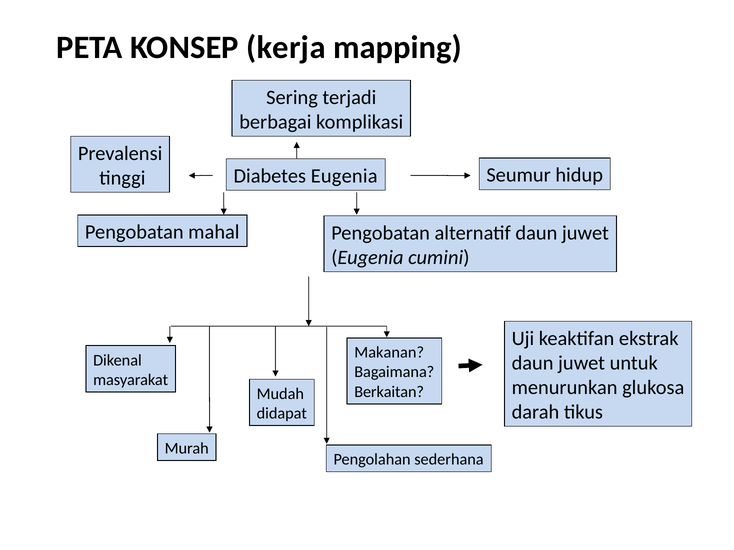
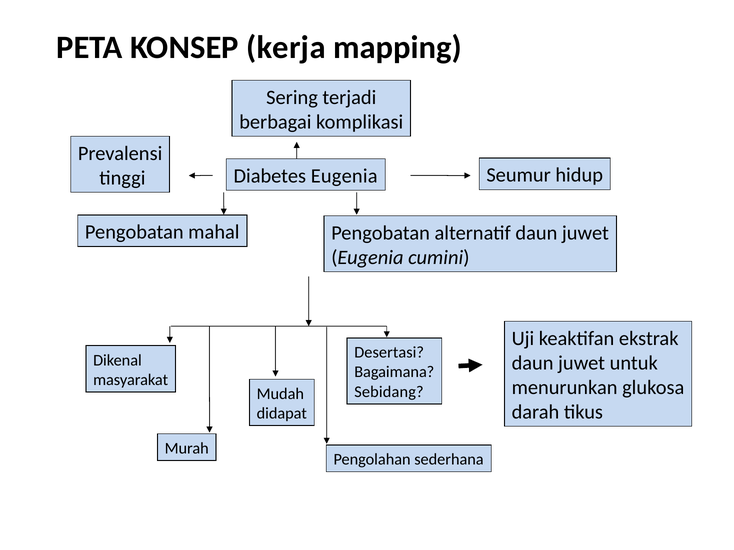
Makanan: Makanan -> Desertasi
Berkaitan: Berkaitan -> Sebidang
